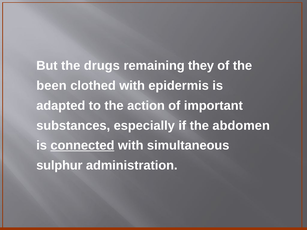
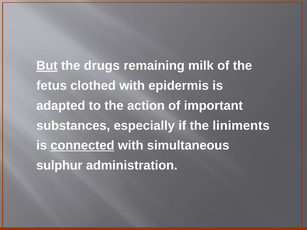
But underline: none -> present
they: they -> milk
been: been -> fetus
abdomen: abdomen -> liniments
